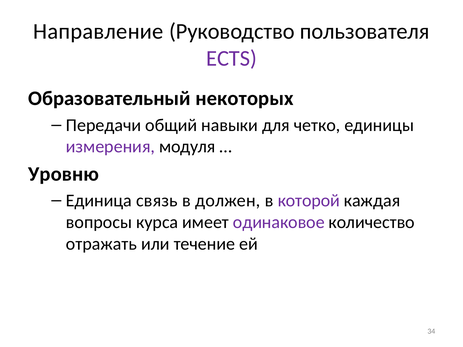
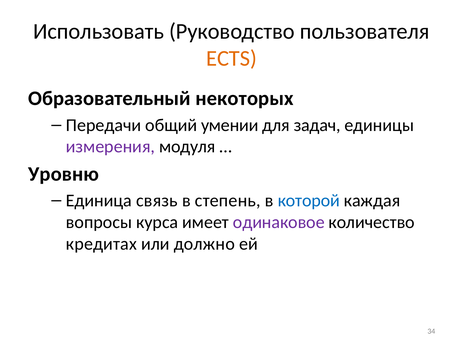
Направление: Направление -> Использовать
ECTS colour: purple -> orange
навыки: навыки -> умении
четко: четко -> задач
должен: должен -> степень
которой colour: purple -> blue
отражать: отражать -> кредитах
течение: течение -> должно
